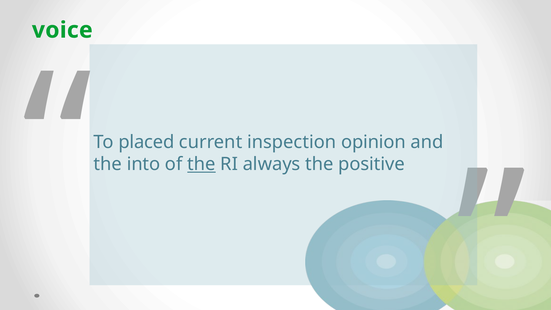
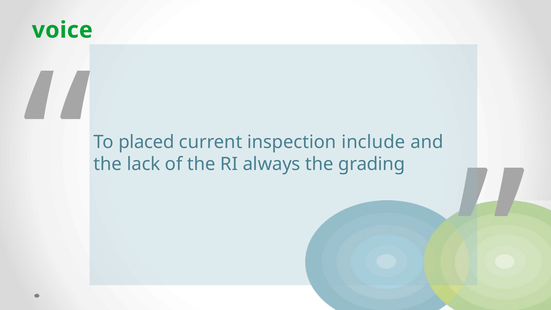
opinion: opinion -> include
into: into -> lack
the at (201, 164) underline: present -> none
positive: positive -> grading
